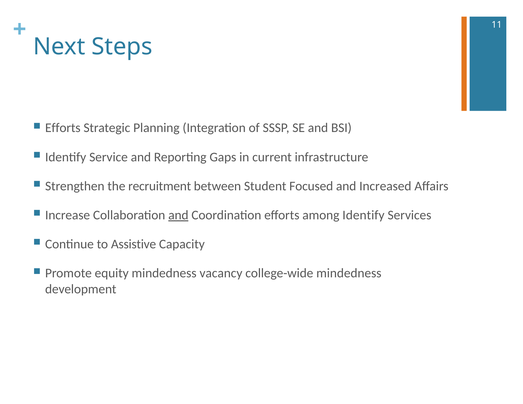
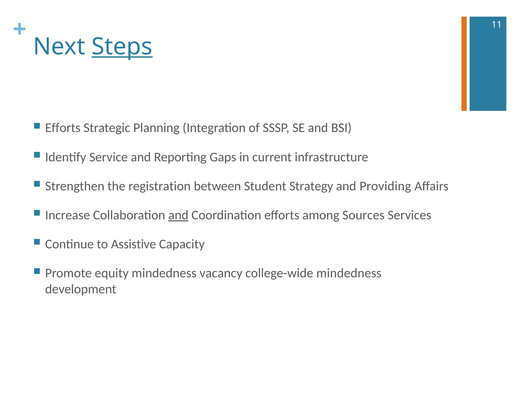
Steps underline: none -> present
recruitment: recruitment -> registration
Focused: Focused -> Strategy
Increased: Increased -> Providing
among Identify: Identify -> Sources
